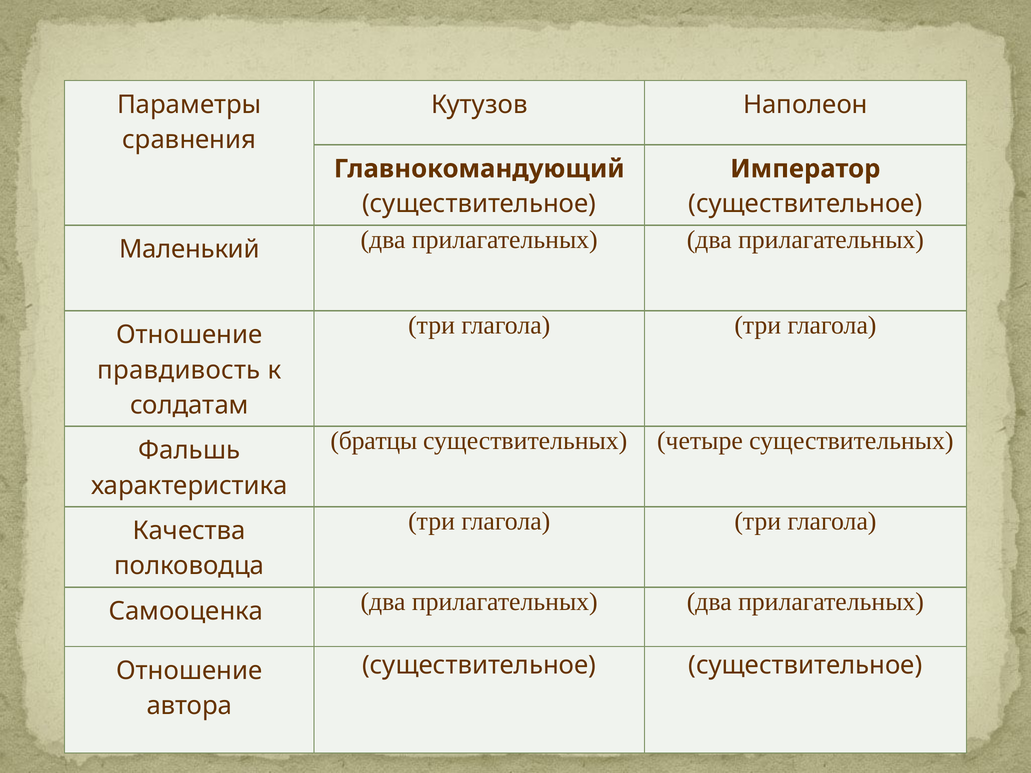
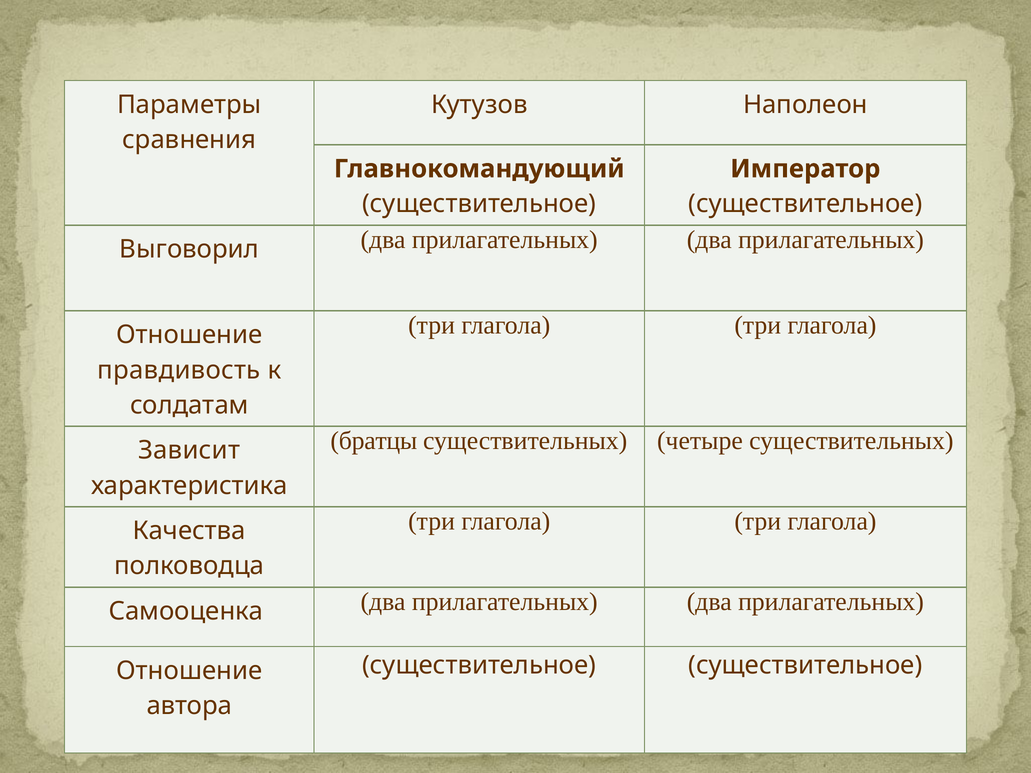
Маленький: Маленький -> Выговорил
Фальшь: Фальшь -> Зависит
